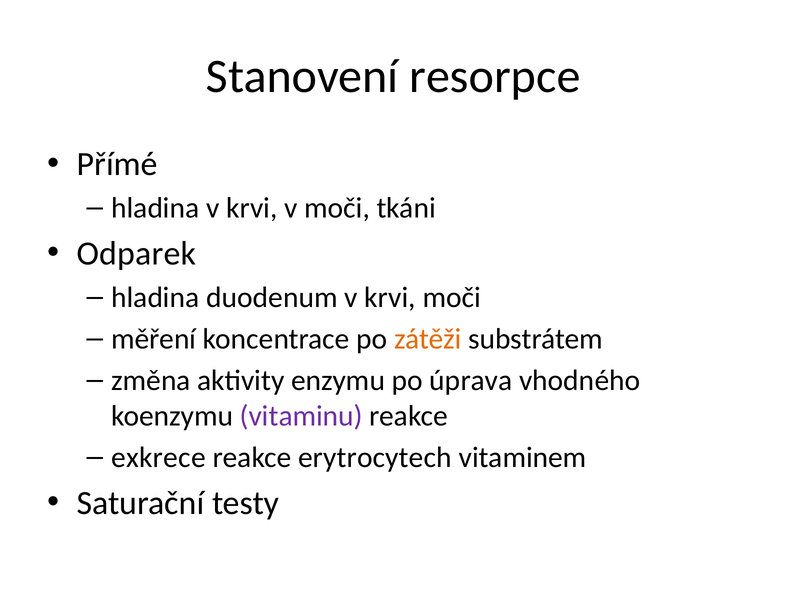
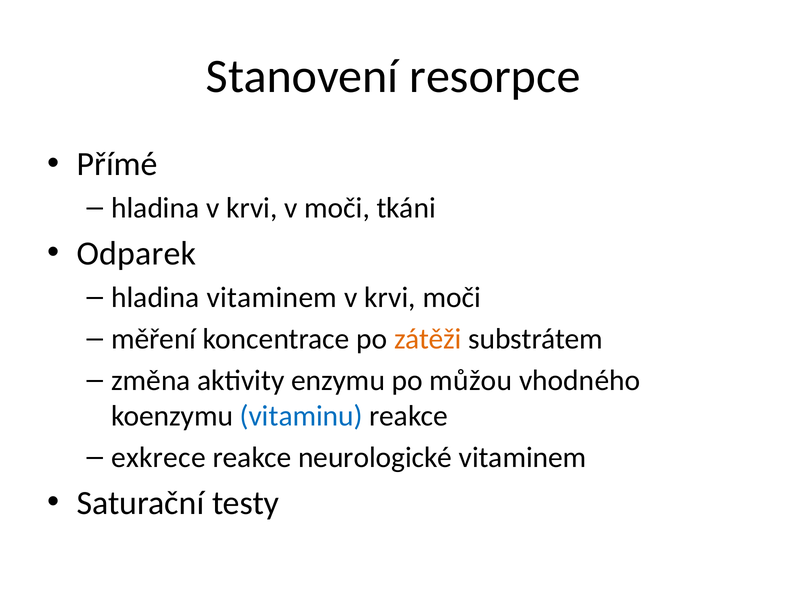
hladina duodenum: duodenum -> vitaminem
úprava: úprava -> můžou
vitaminu colour: purple -> blue
erytrocytech: erytrocytech -> neurologické
